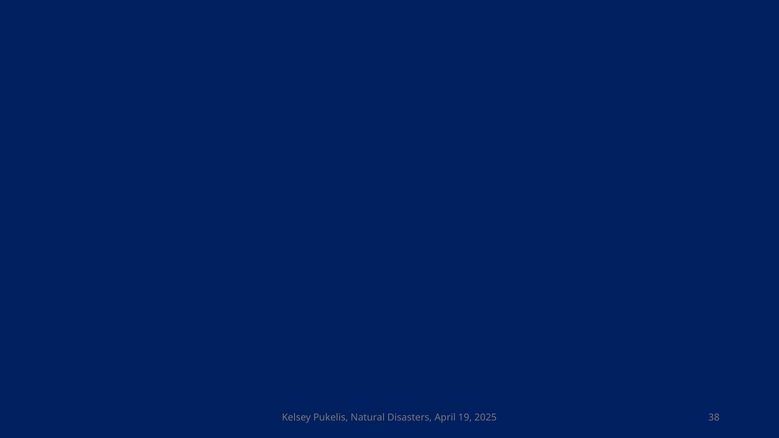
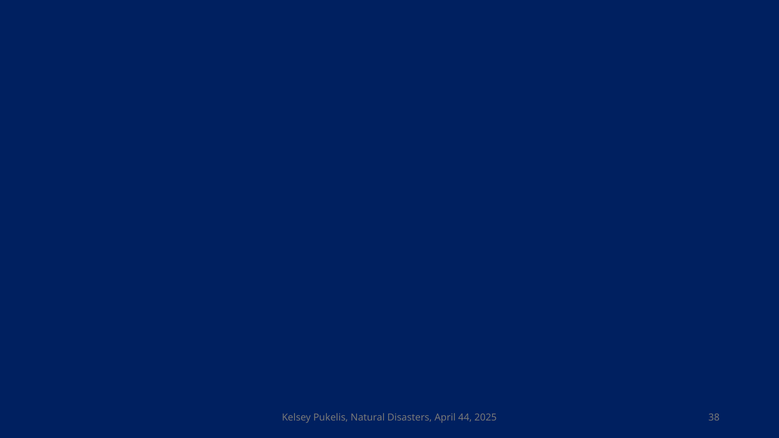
19: 19 -> 44
